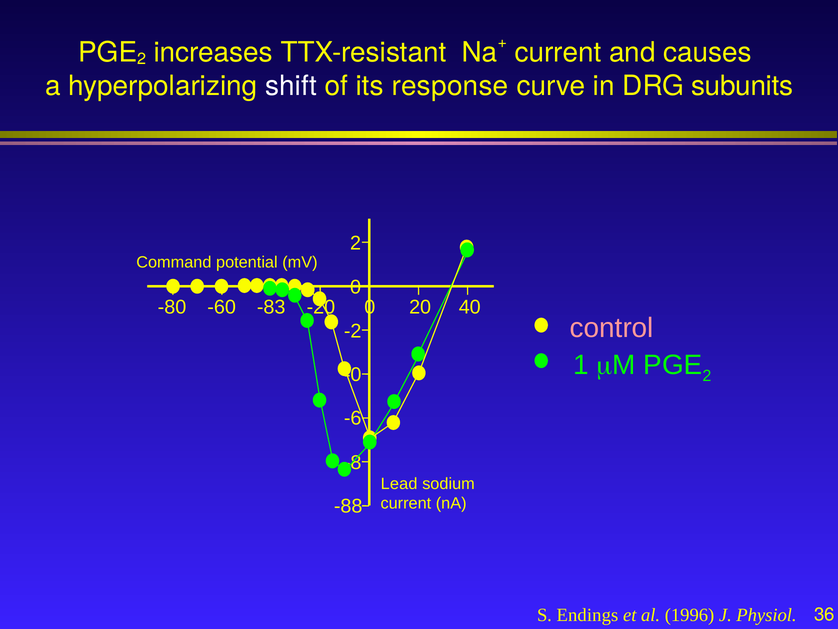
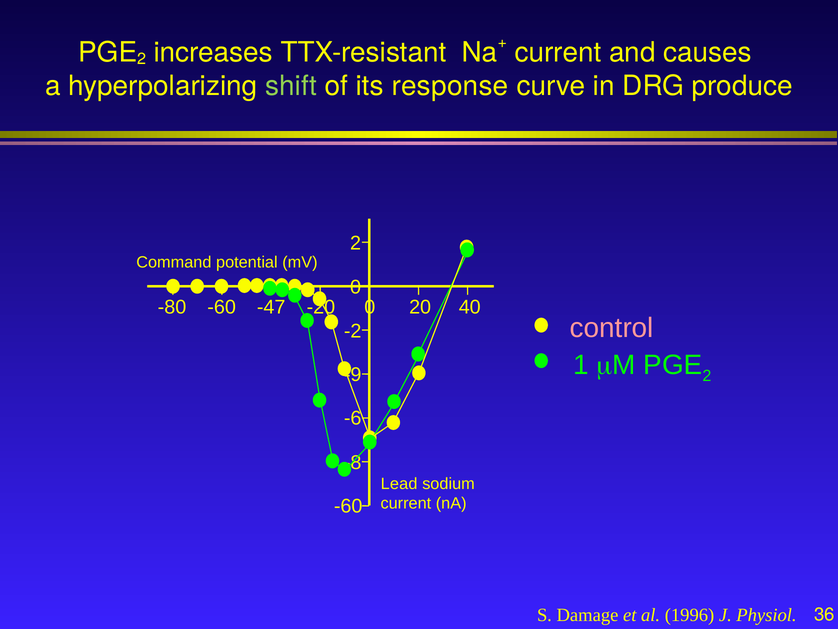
shift colour: white -> light green
subunits: subunits -> produce
-83: -83 -> -47
-0: -0 -> -9
-88 at (348, 506): -88 -> -60
Endings: Endings -> Damage
